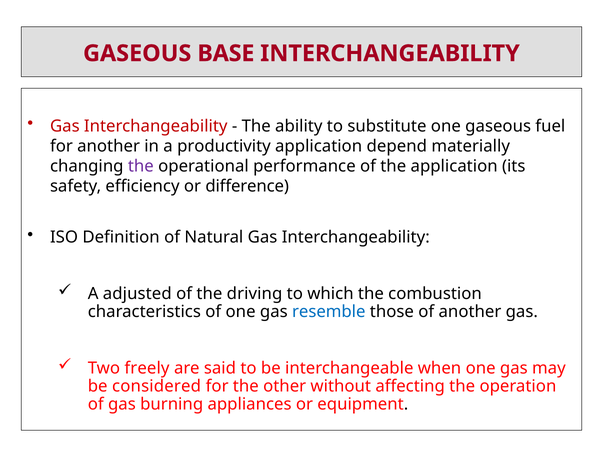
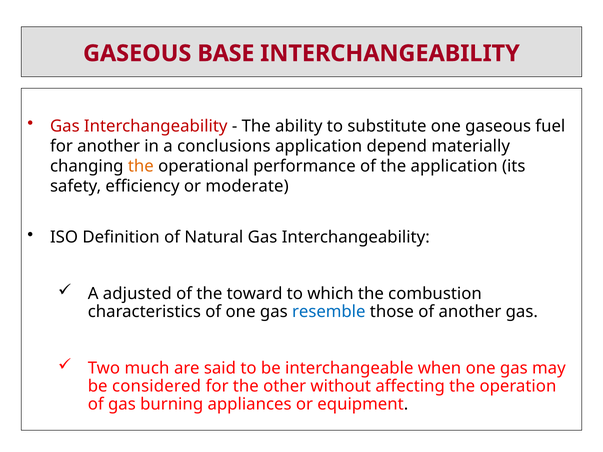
productivity: productivity -> conclusions
the at (141, 166) colour: purple -> orange
difference: difference -> moderate
driving: driving -> toward
freely: freely -> much
